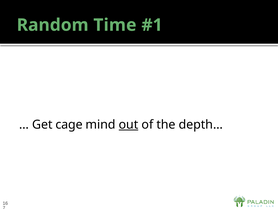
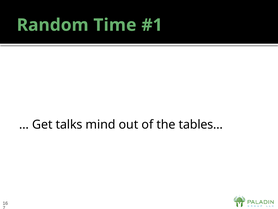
cage: cage -> talks
out underline: present -> none
depth…: depth… -> tables…
